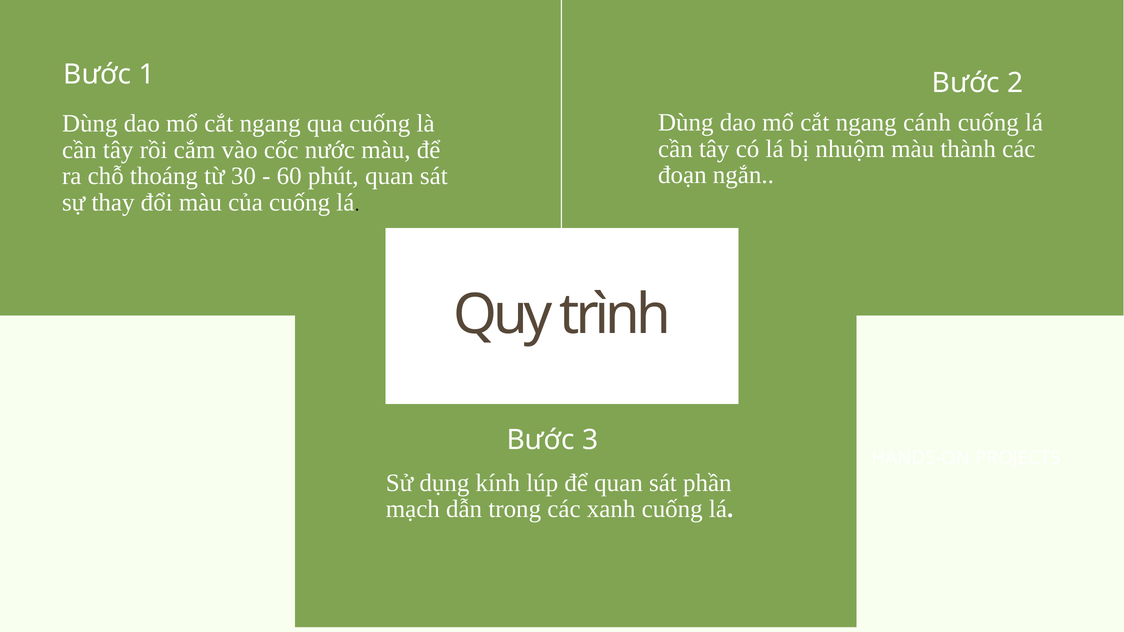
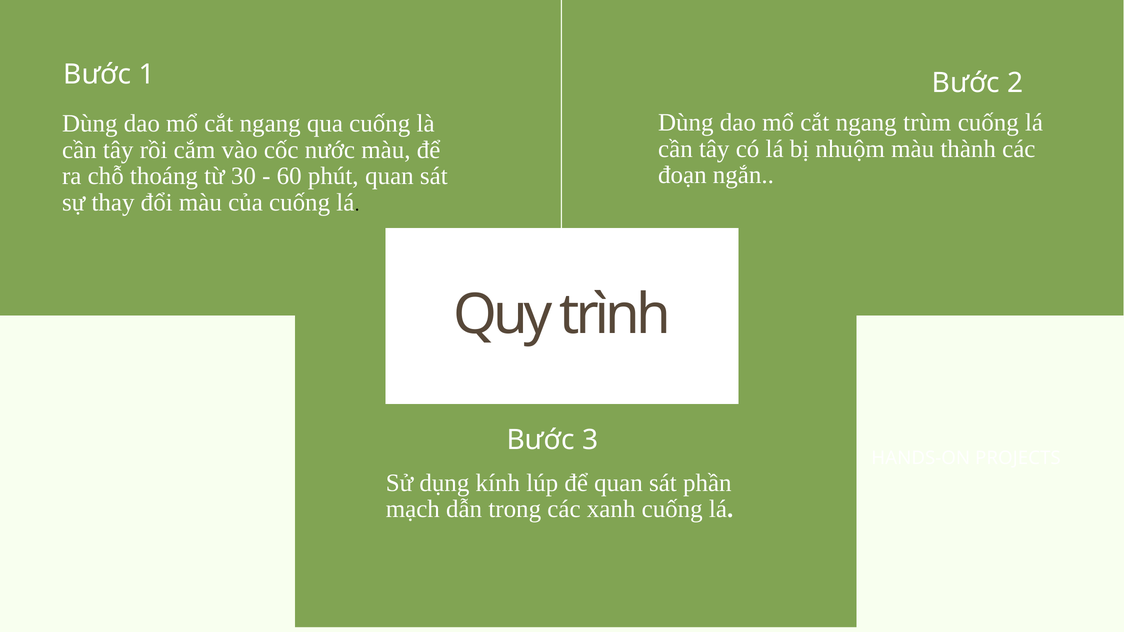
cánh: cánh -> trùm
